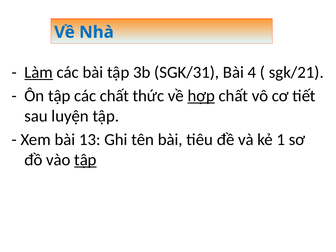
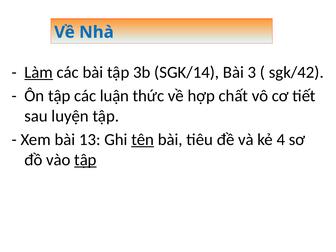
SGK/31: SGK/31 -> SGK/14
4: 4 -> 3
sgk/21: sgk/21 -> sgk/42
các chất: chất -> luận
hợp underline: present -> none
tên underline: none -> present
1: 1 -> 4
